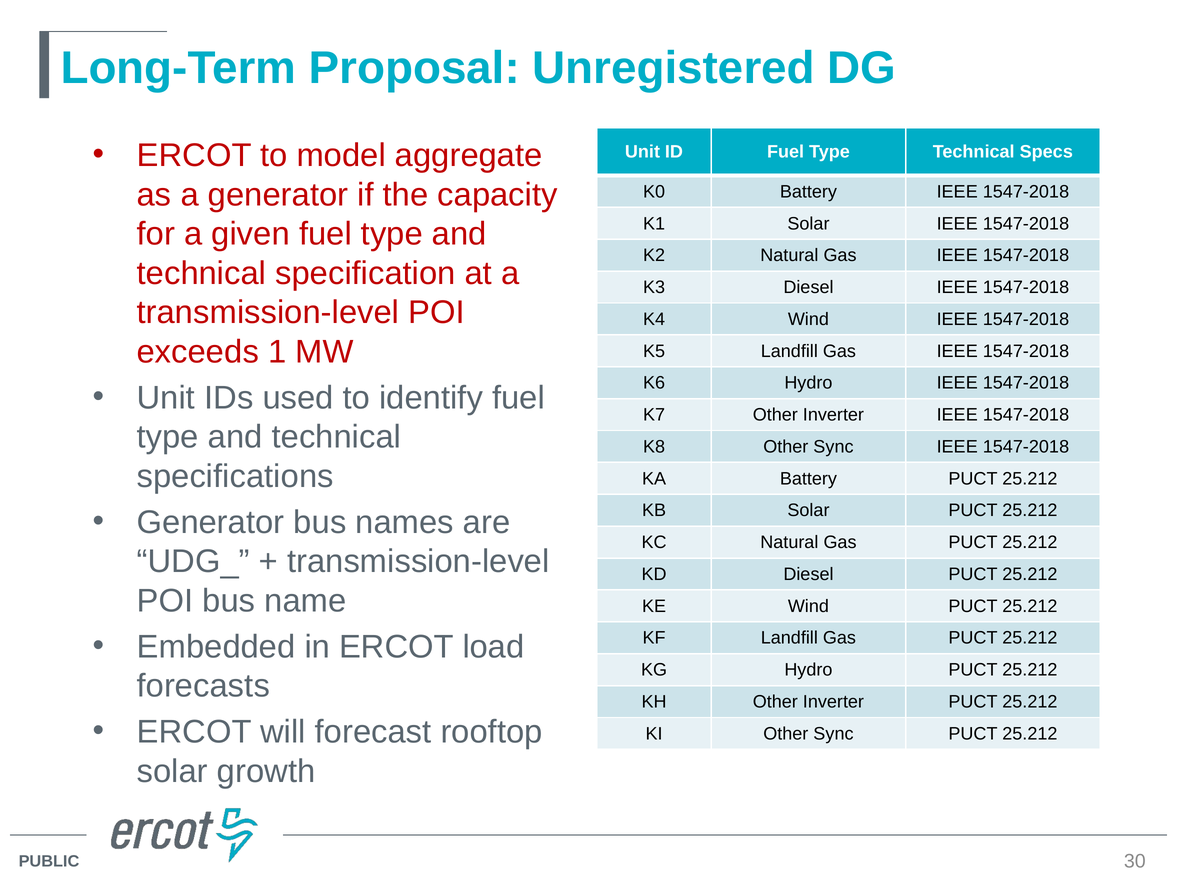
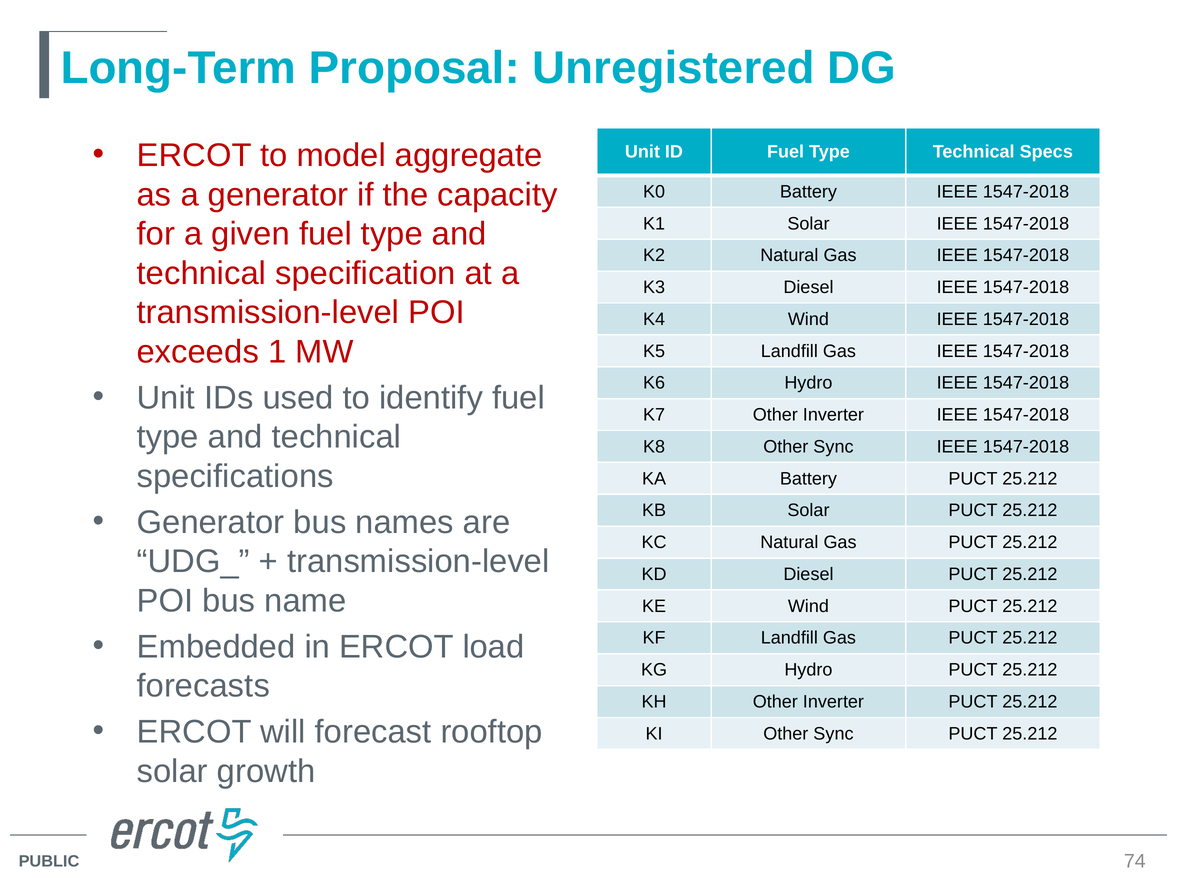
30: 30 -> 74
